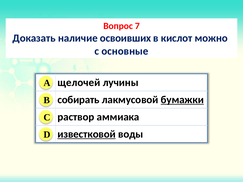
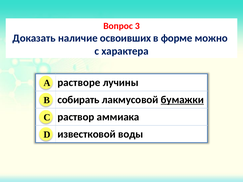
7: 7 -> 3
кислот: кислот -> форме
основные: основные -> характера
щелочей: щелочей -> растворе
известковой underline: present -> none
